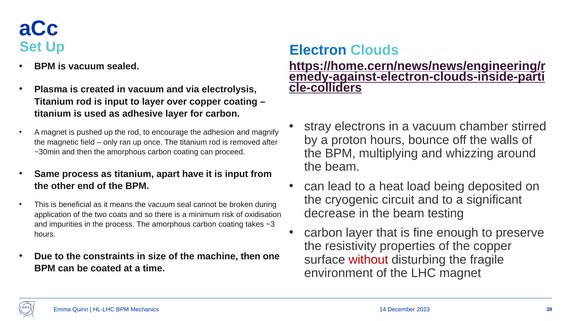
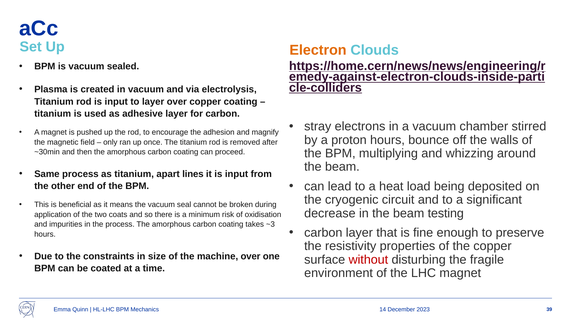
Electron colour: blue -> orange
have: have -> lines
machine then: then -> over
